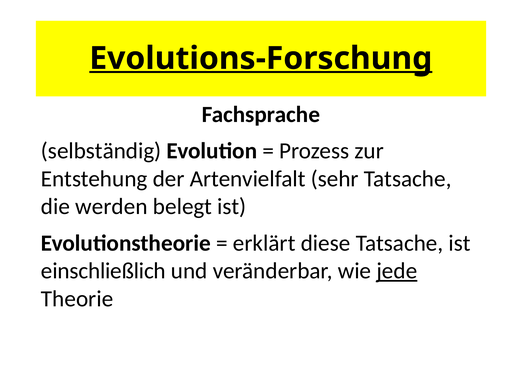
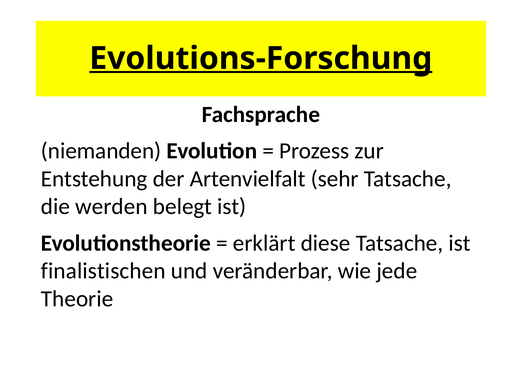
selbständig: selbständig -> niemanden
einschließlich: einschließlich -> finalistischen
jede underline: present -> none
